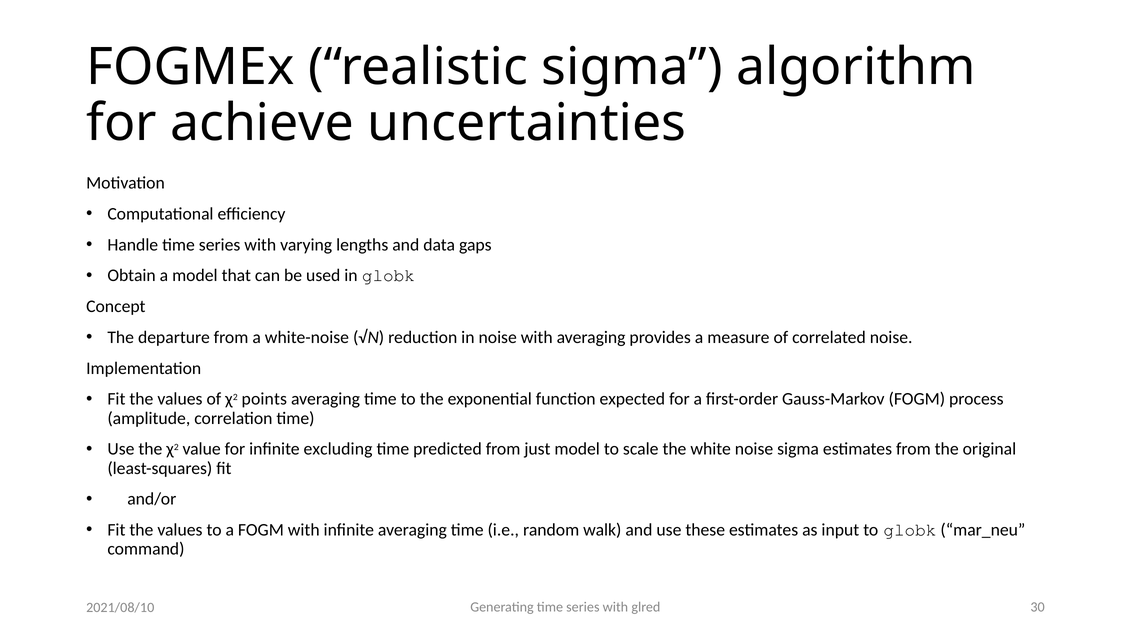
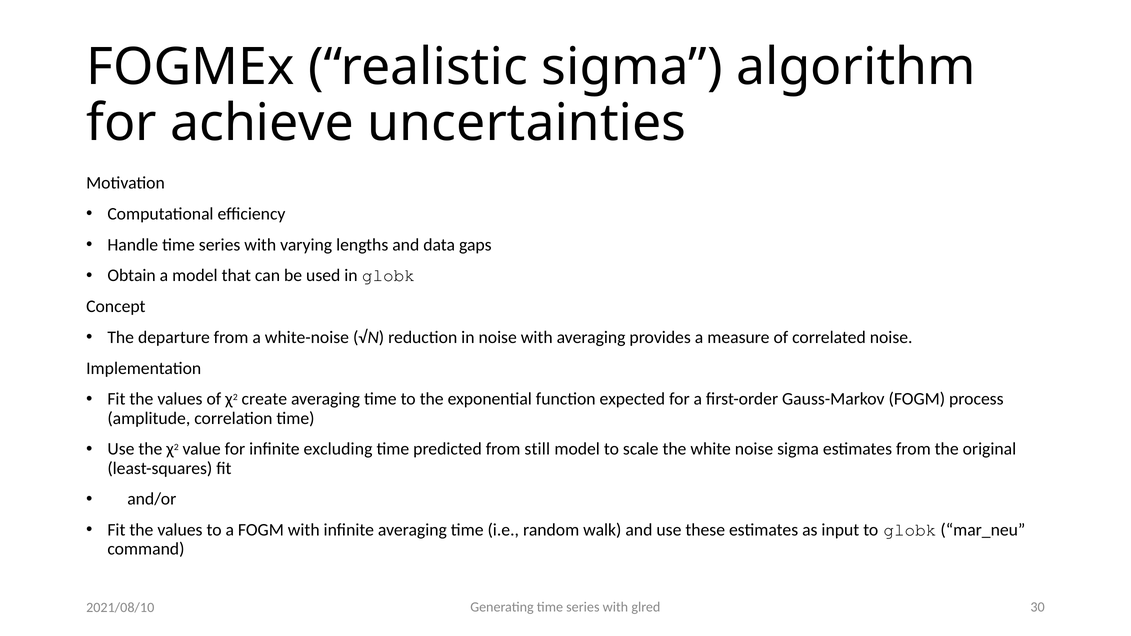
points: points -> create
just: just -> still
